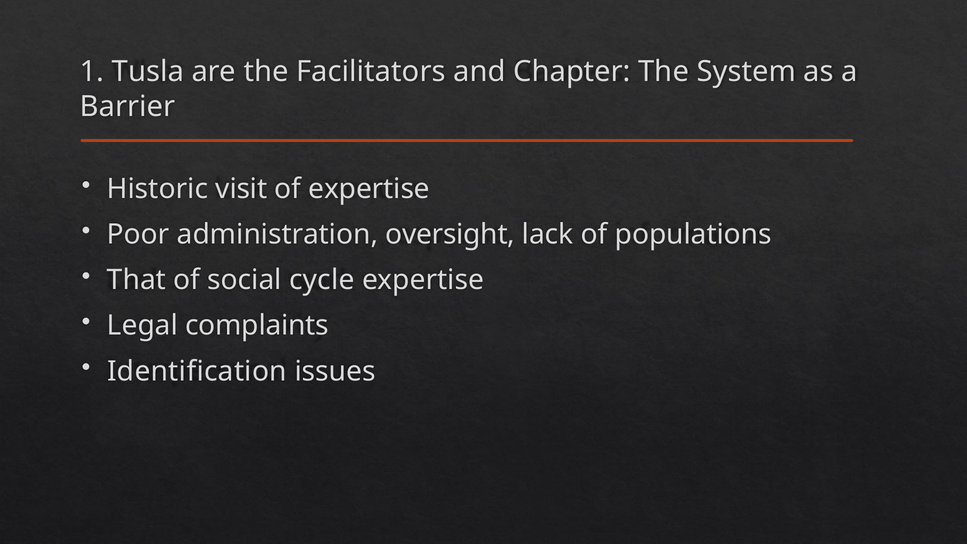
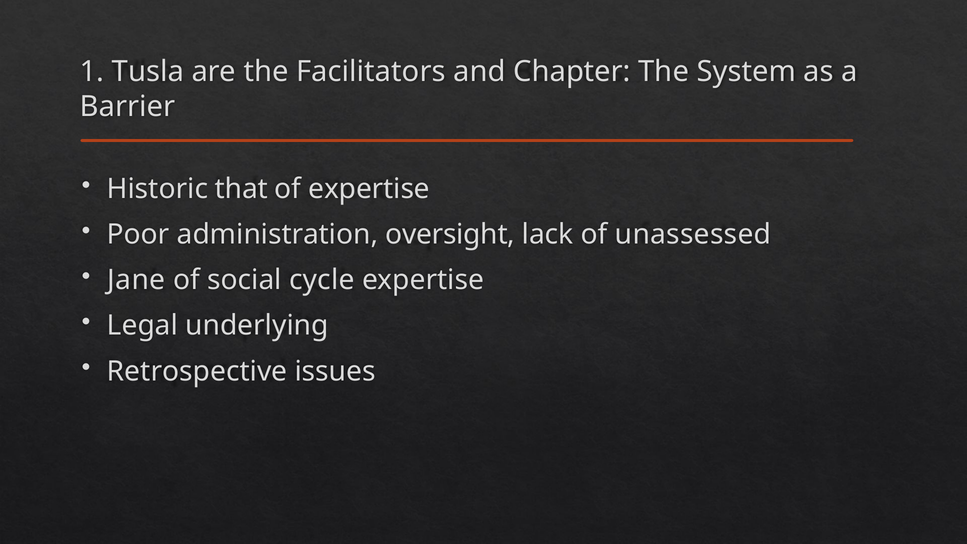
visit: visit -> that
populations: populations -> unassessed
That: That -> Jane
complaints: complaints -> underlying
Identification: Identification -> Retrospective
